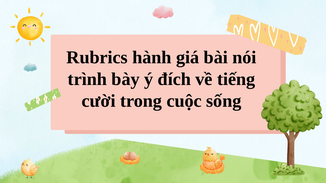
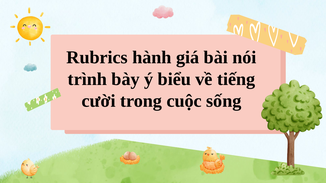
đích: đích -> biểu
